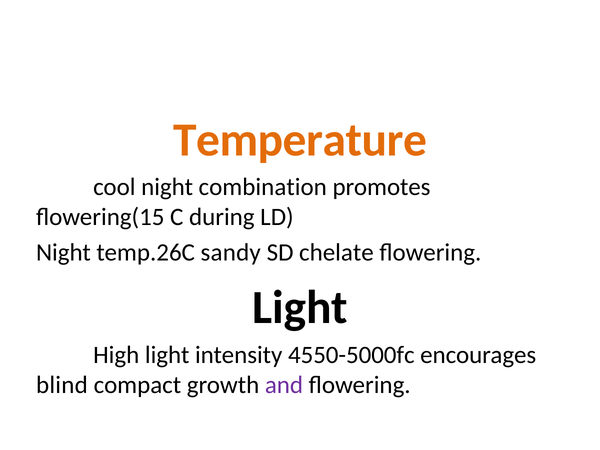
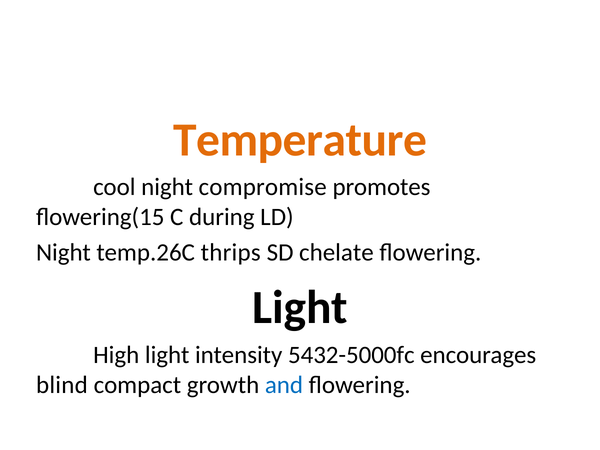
combination: combination -> compromise
sandy: sandy -> thrips
4550-5000fc: 4550-5000fc -> 5432-5000fc
and colour: purple -> blue
